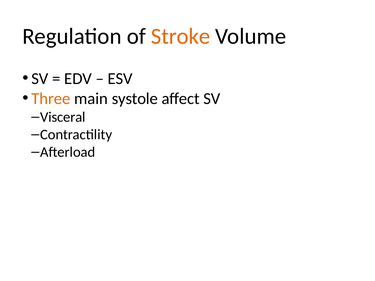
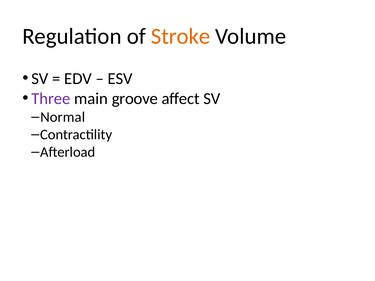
Three colour: orange -> purple
systole: systole -> groove
Visceral: Visceral -> Normal
